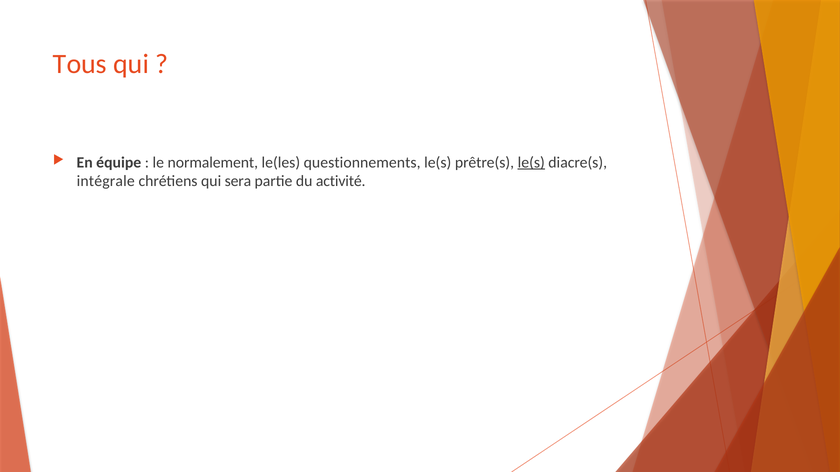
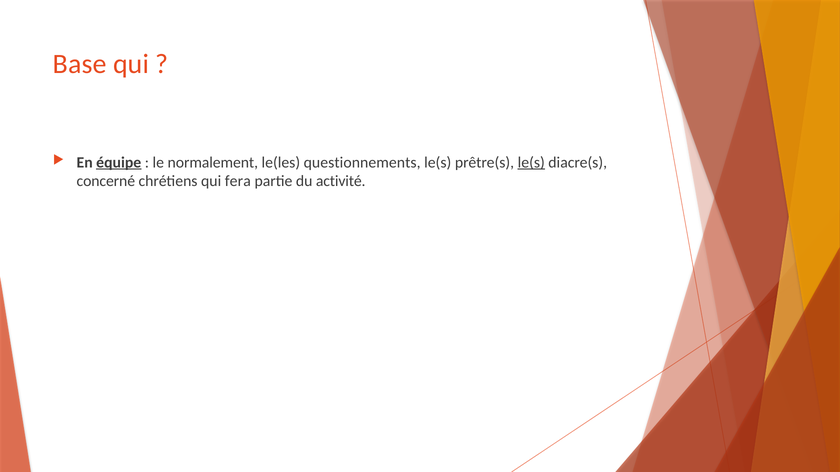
Tous: Tous -> Base
équipe underline: none -> present
intégrale: intégrale -> concerné
sera: sera -> fera
